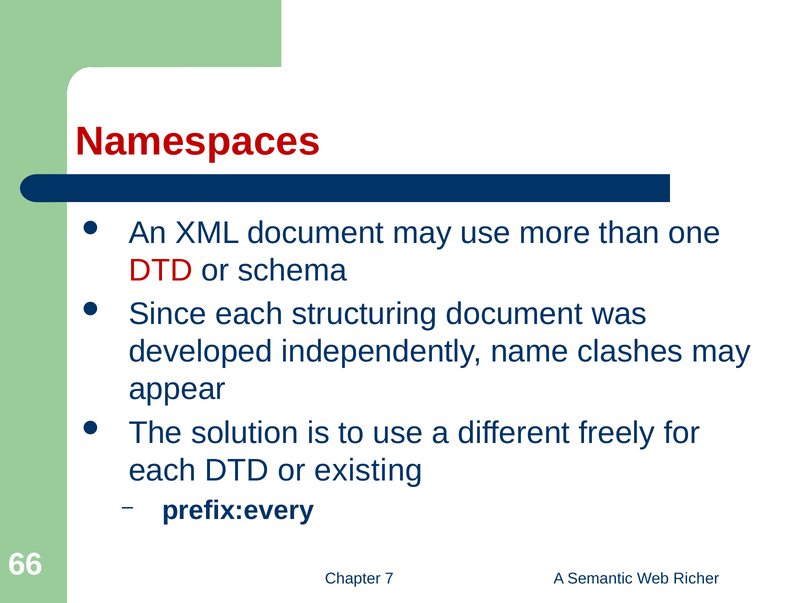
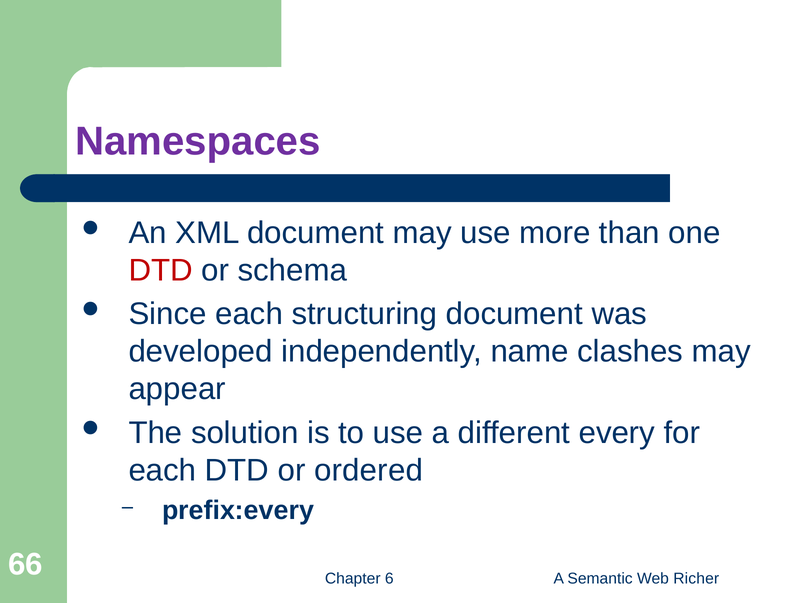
Namespaces colour: red -> purple
freely: freely -> every
existing: existing -> ordered
7: 7 -> 6
